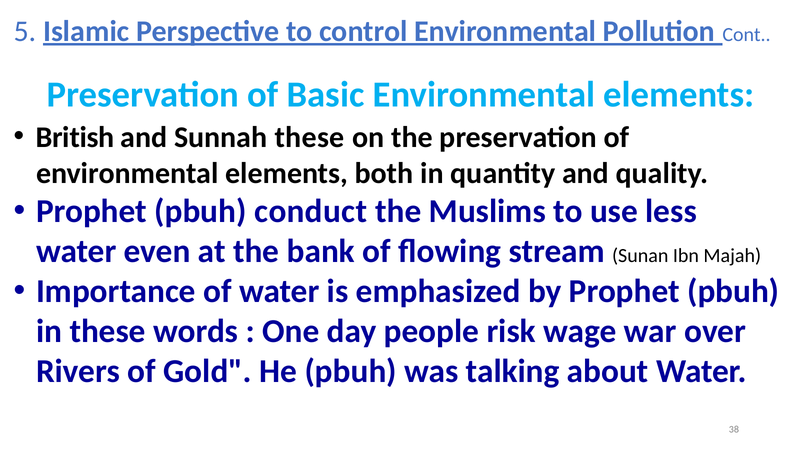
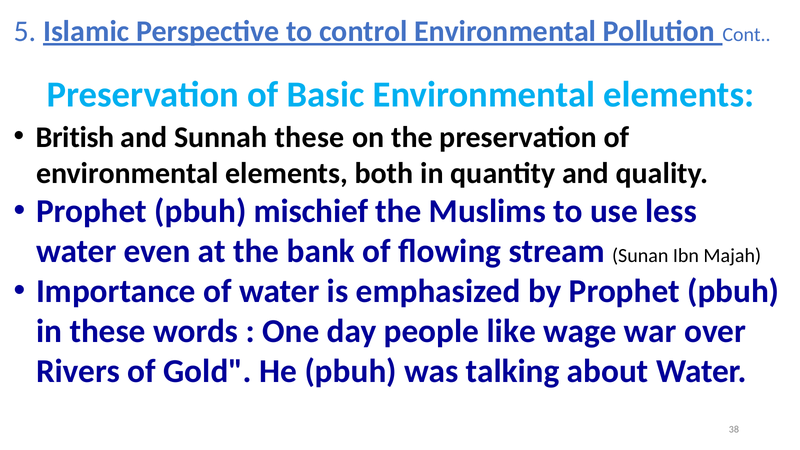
conduct: conduct -> mischief
risk: risk -> like
